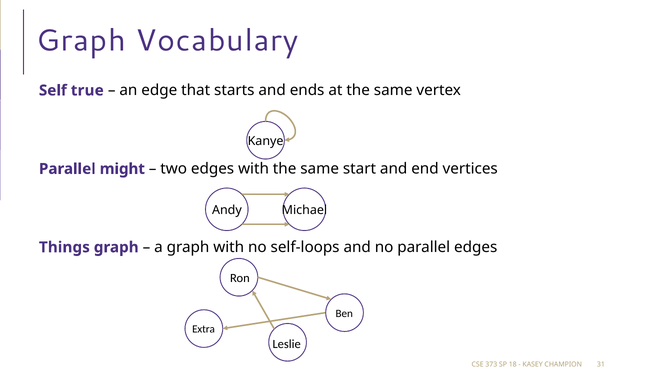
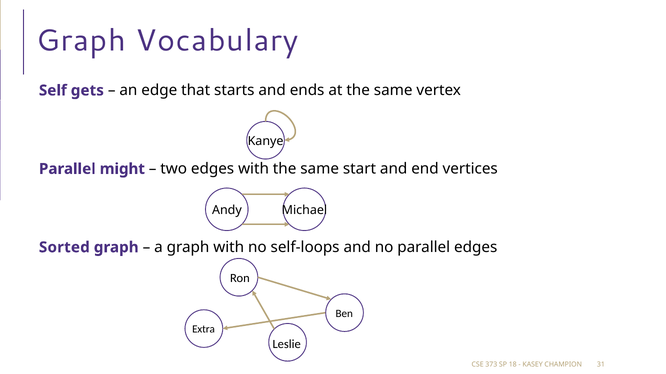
true: true -> gets
Things: Things -> Sorted
